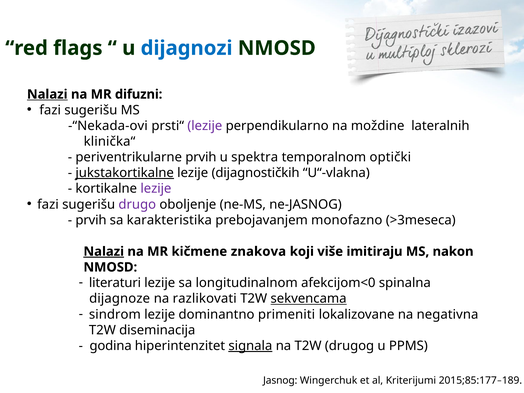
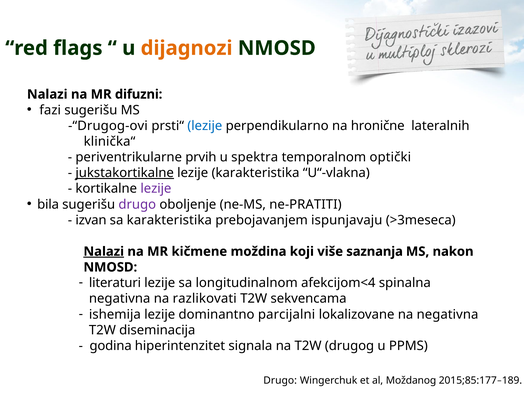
dijagnozi colour: blue -> orange
Nalazi at (47, 94) underline: present -> none
-“Nekada-ovi: -“Nekada-ovi -> -“Drugog-ovi
lezije at (205, 126) colour: purple -> blue
moždine: moždine -> hronične
lezije dijagnostičkih: dijagnostičkih -> karakteristika
fazi at (48, 204): fazi -> bila
ne-JASNOG: ne-JASNOG -> ne-PRATITI
prvih at (91, 220): prvih -> izvan
monofazno: monofazno -> ispunjavaju
znakova: znakova -> moždina
imitiraju: imitiraju -> saznanja
afekcijom<0: afekcijom<0 -> afekcijom<4
dijagnoze at (120, 299): dijagnoze -> negativna
sekvencama underline: present -> none
sindrom: sindrom -> ishemija
primeniti: primeniti -> parcijalni
signala underline: present -> none
Jasnog at (280, 381): Jasnog -> Drugo
Kriterijumi: Kriterijumi -> Moždanog
